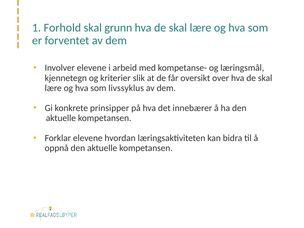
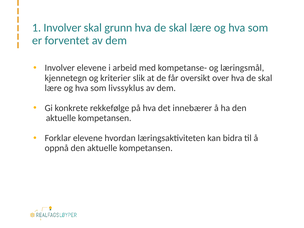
1 Forhold: Forhold -> Involver
prinsipper: prinsipper -> rekkefølge
